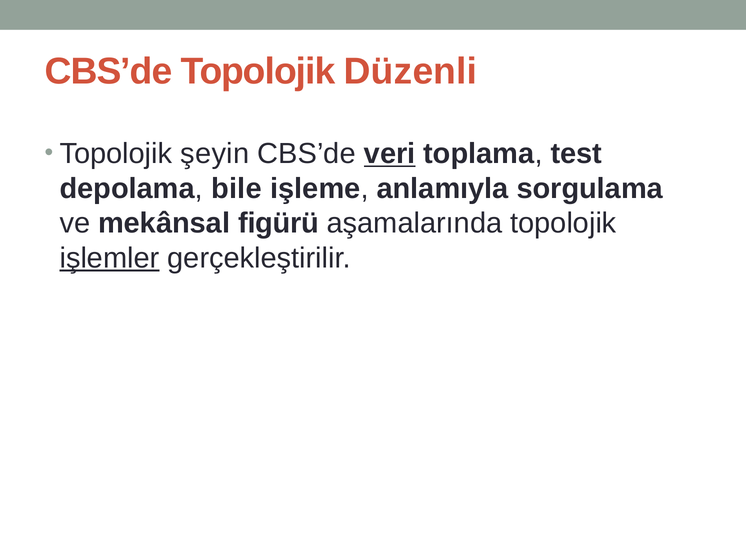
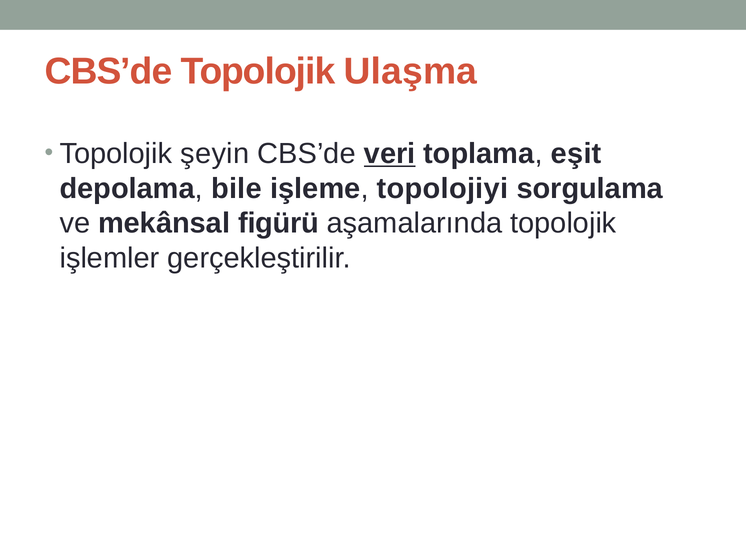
Düzenli: Düzenli -> Ulaşma
test: test -> eşit
anlamıyla: anlamıyla -> topolojiyi
işlemler underline: present -> none
